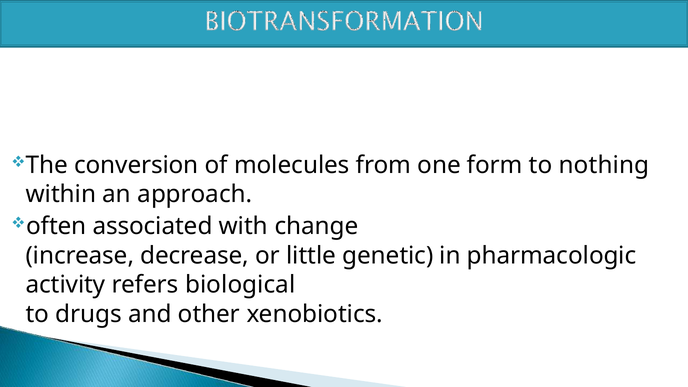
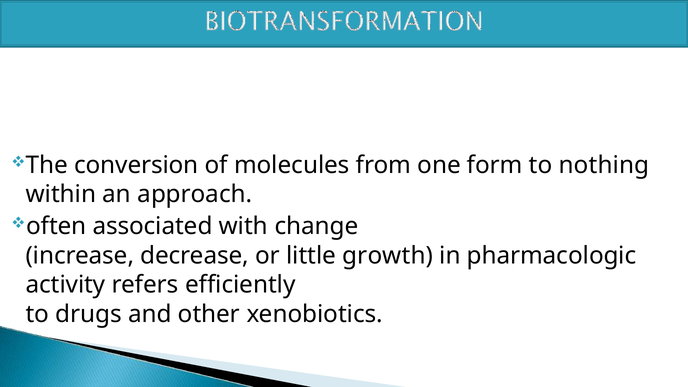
genetic: genetic -> growth
biological: biological -> efficiently
